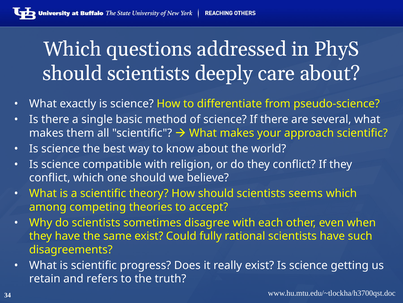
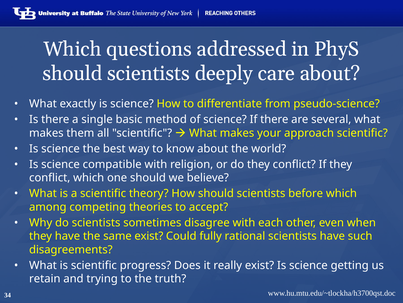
seems: seems -> before
refers: refers -> trying
